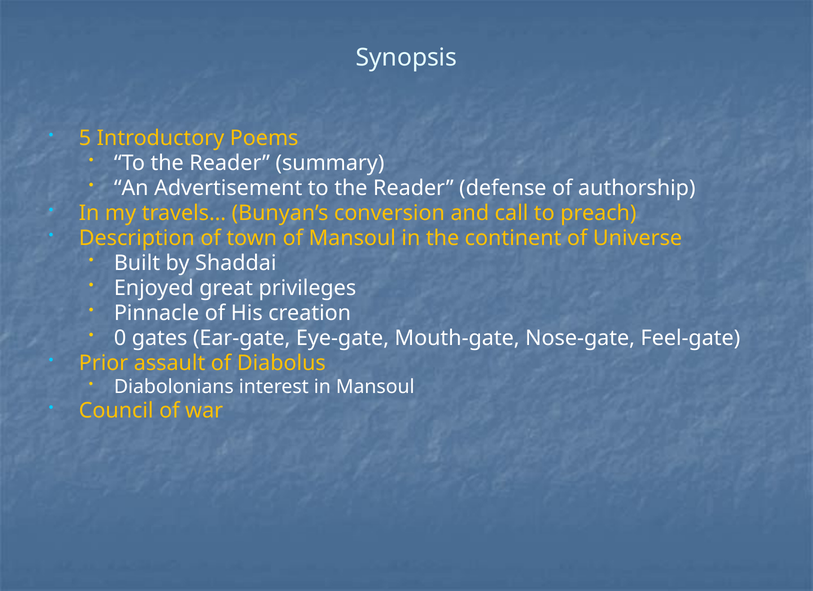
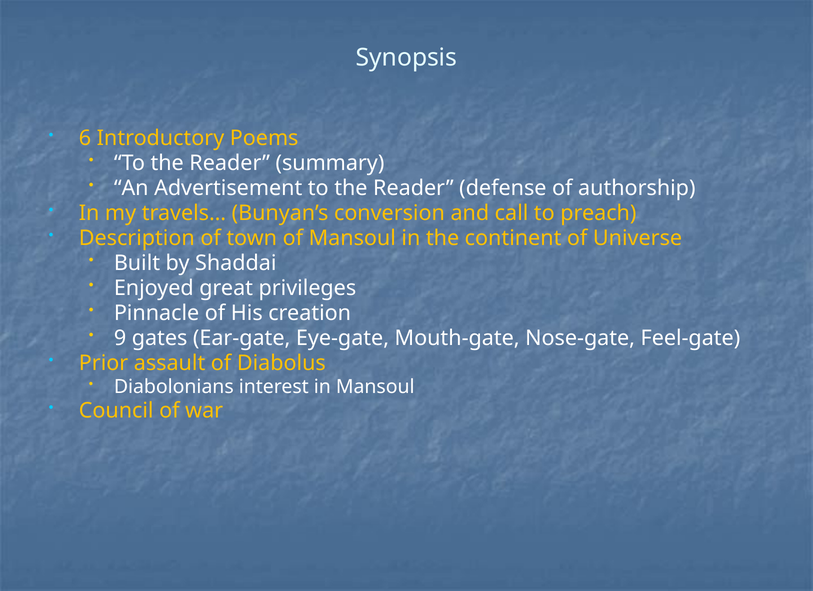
5: 5 -> 6
0: 0 -> 9
